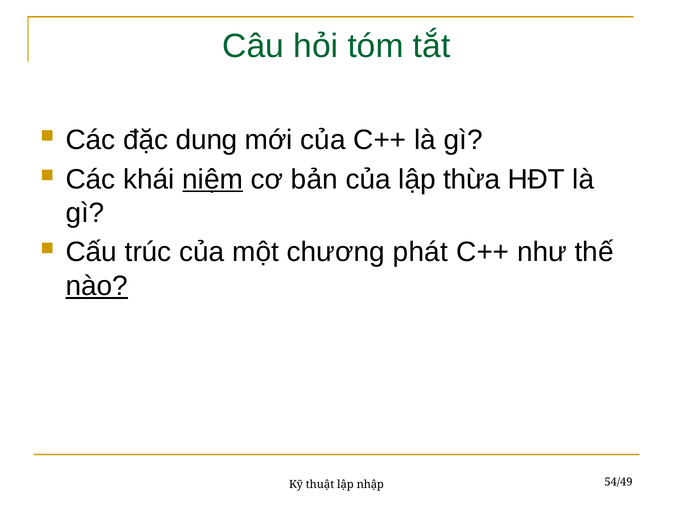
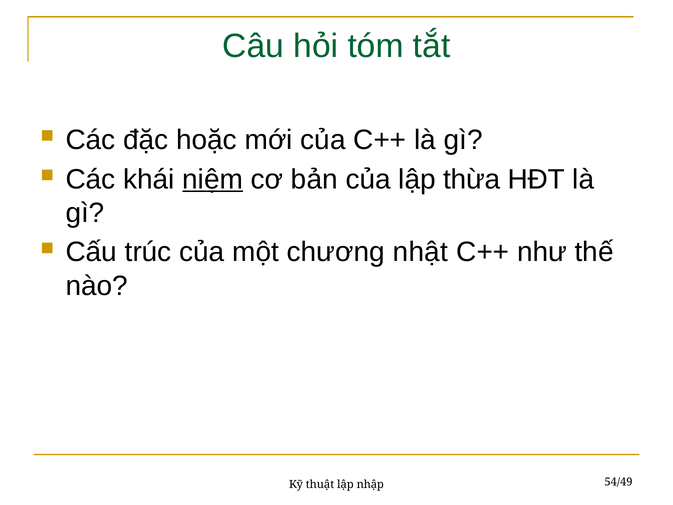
dung: dung -> hoặc
phát: phát -> nhật
nào underline: present -> none
